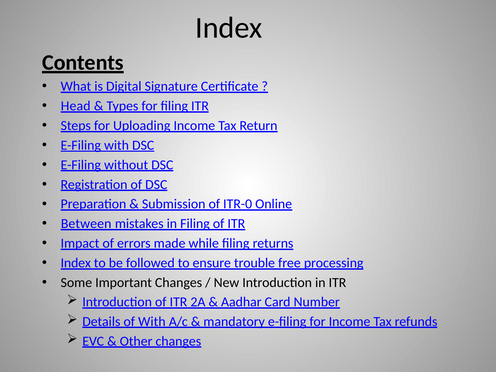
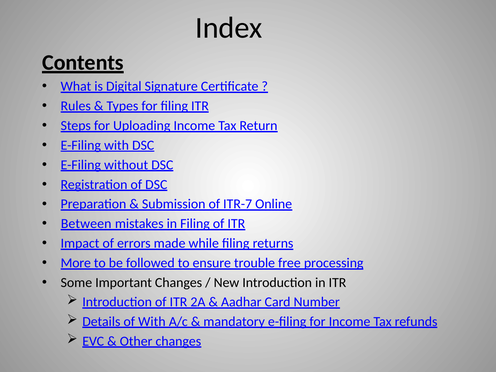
Head: Head -> Rules
ITR-0: ITR-0 -> ITR-7
Index at (76, 263): Index -> More
